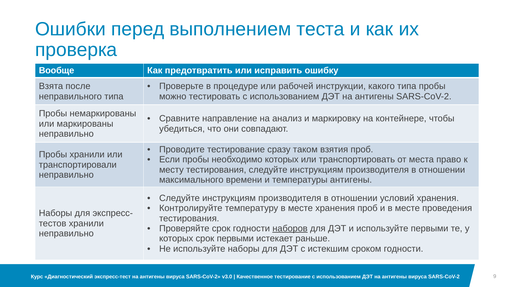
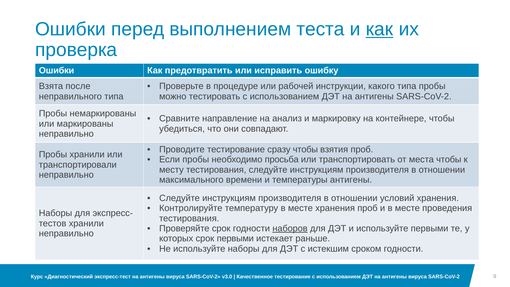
как at (379, 29) underline: none -> present
Вообще at (57, 71): Вообще -> Ошибки
сразу таком: таком -> чтобы
необходимо которых: которых -> просьба
места право: право -> чтобы
